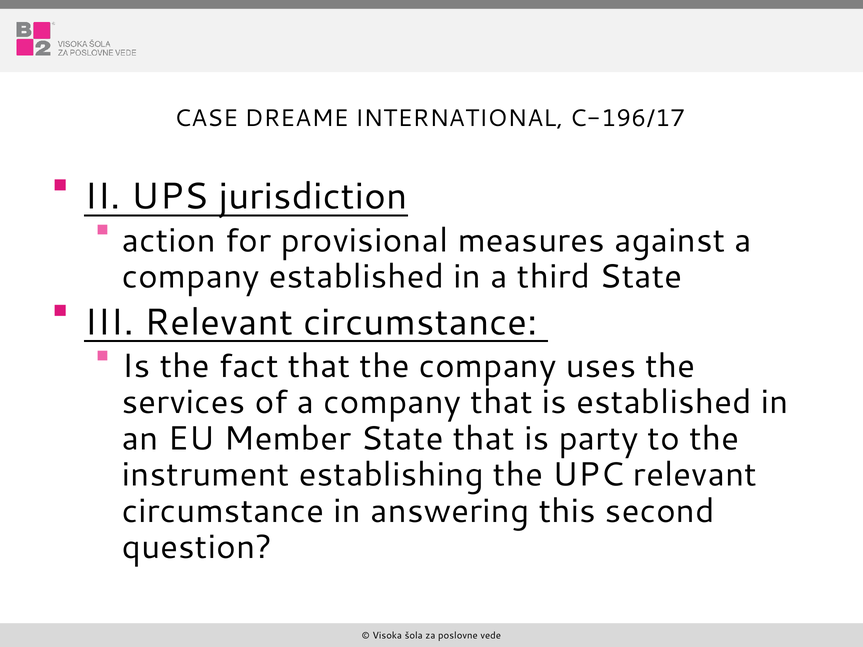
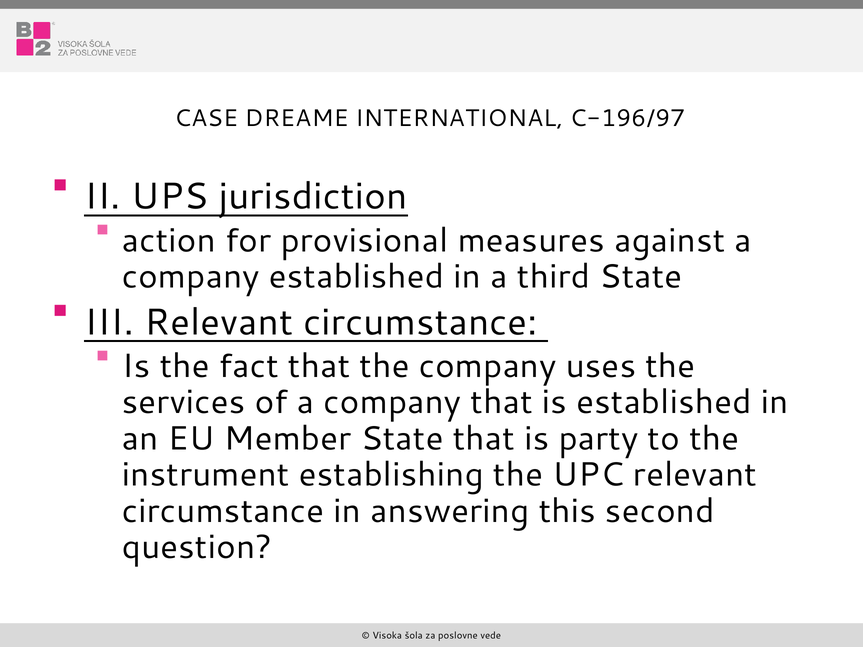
C-196/17: C-196/17 -> C-196/97
